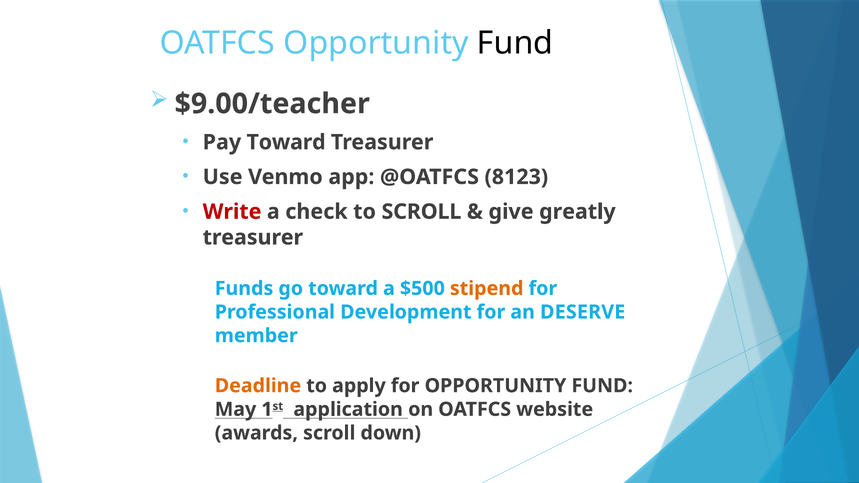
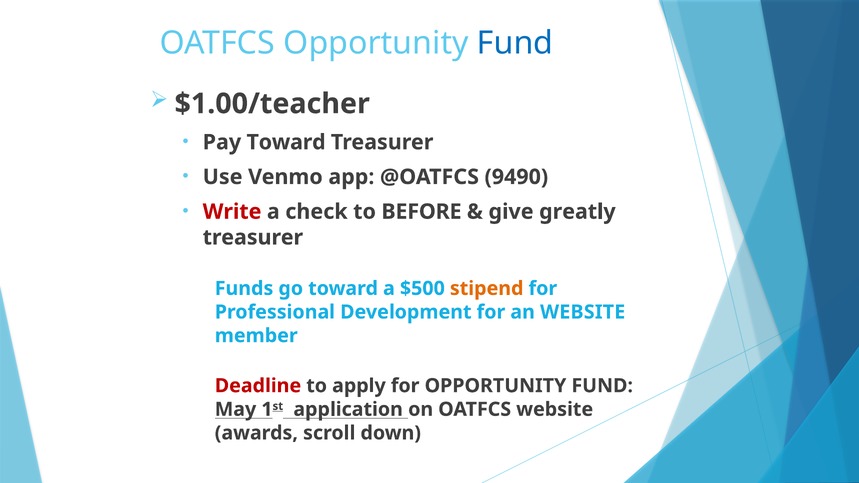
Fund at (515, 43) colour: black -> blue
$9.00/teacher: $9.00/teacher -> $1.00/teacher
8123: 8123 -> 9490
to SCROLL: SCROLL -> BEFORE
an DESERVE: DESERVE -> WEBSITE
Deadline colour: orange -> red
